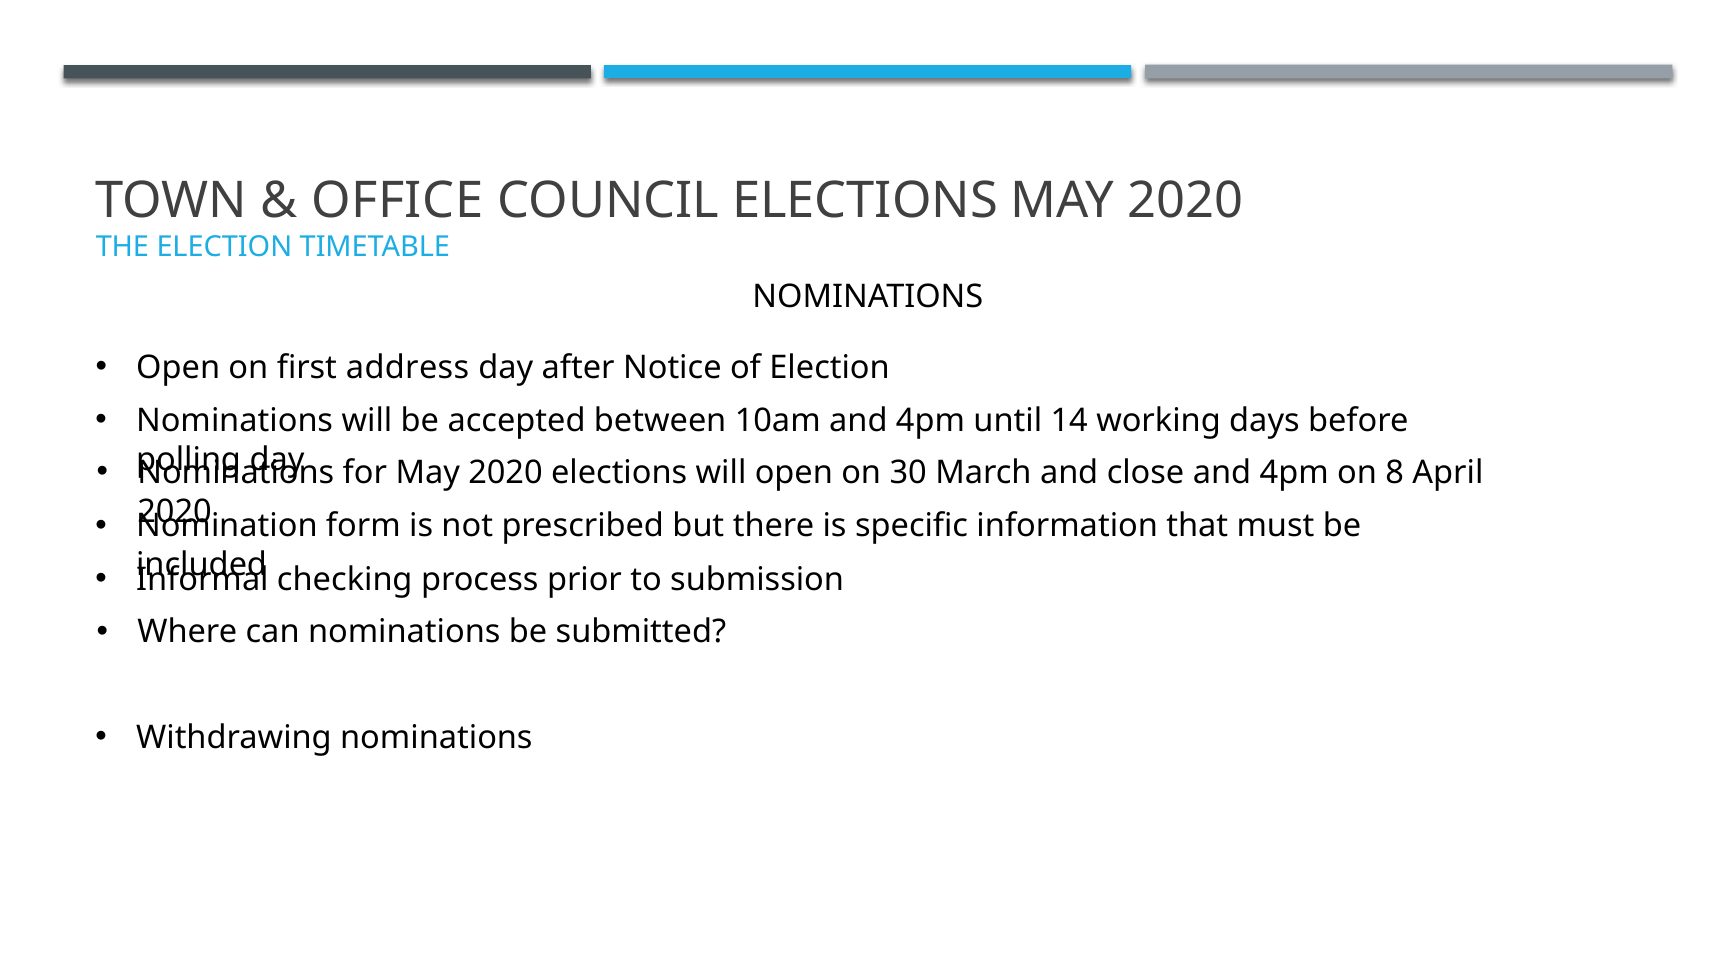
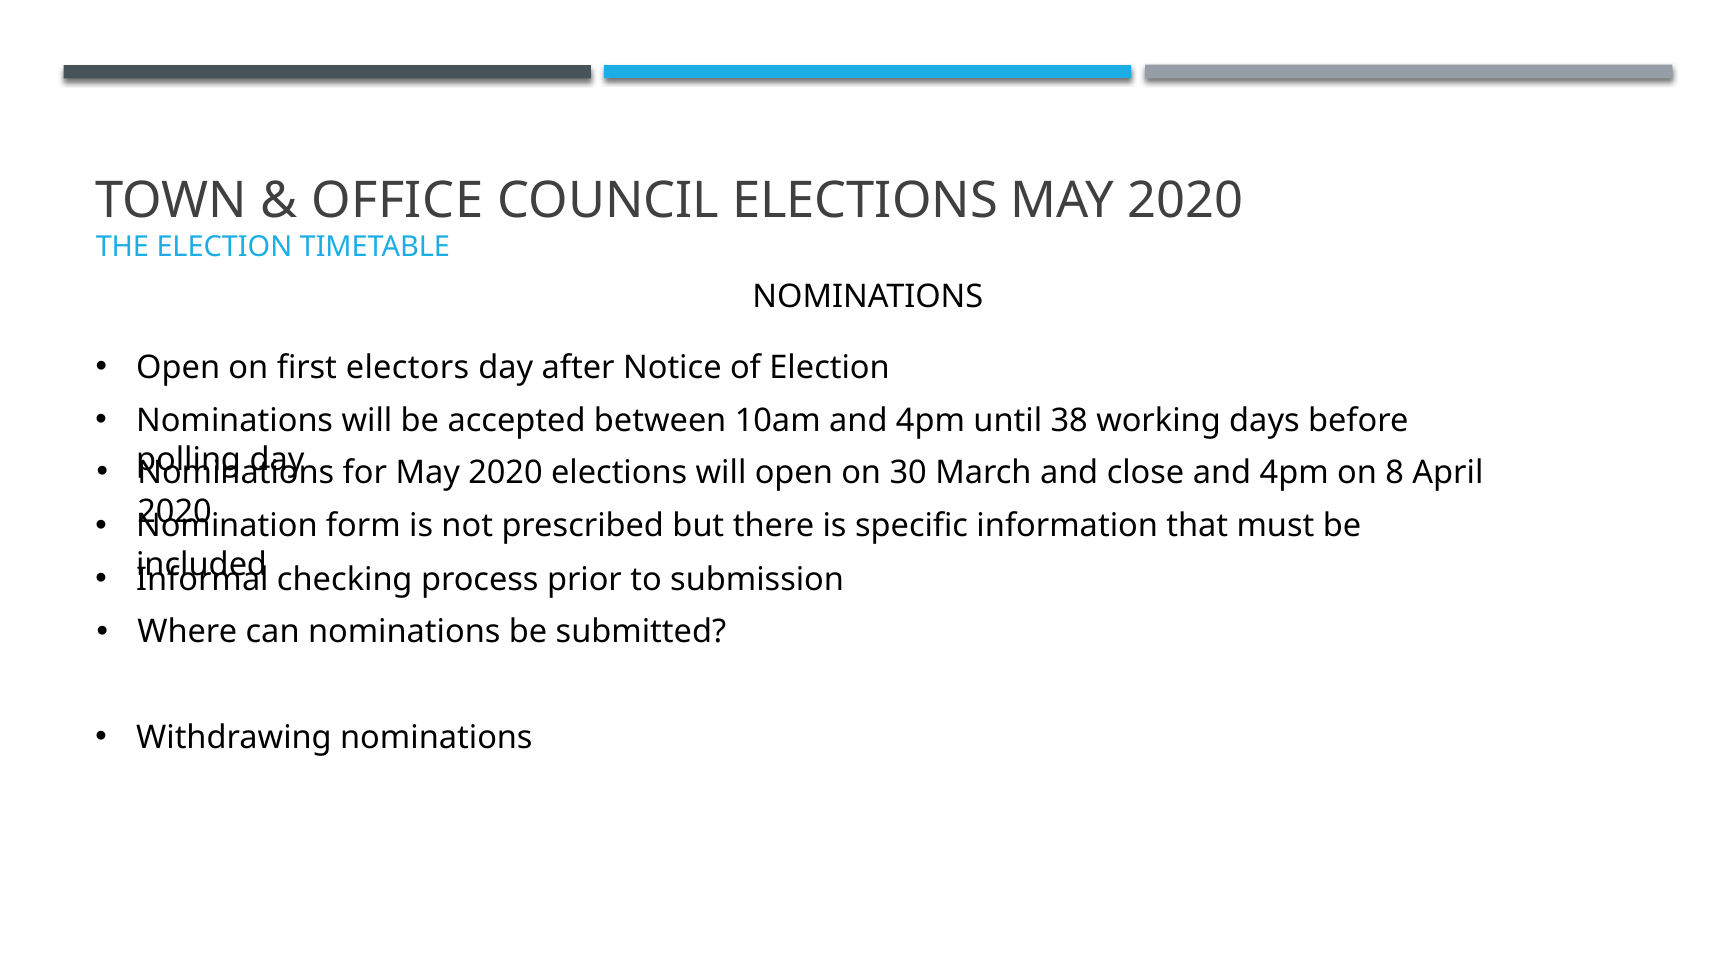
address: address -> electors
14: 14 -> 38
